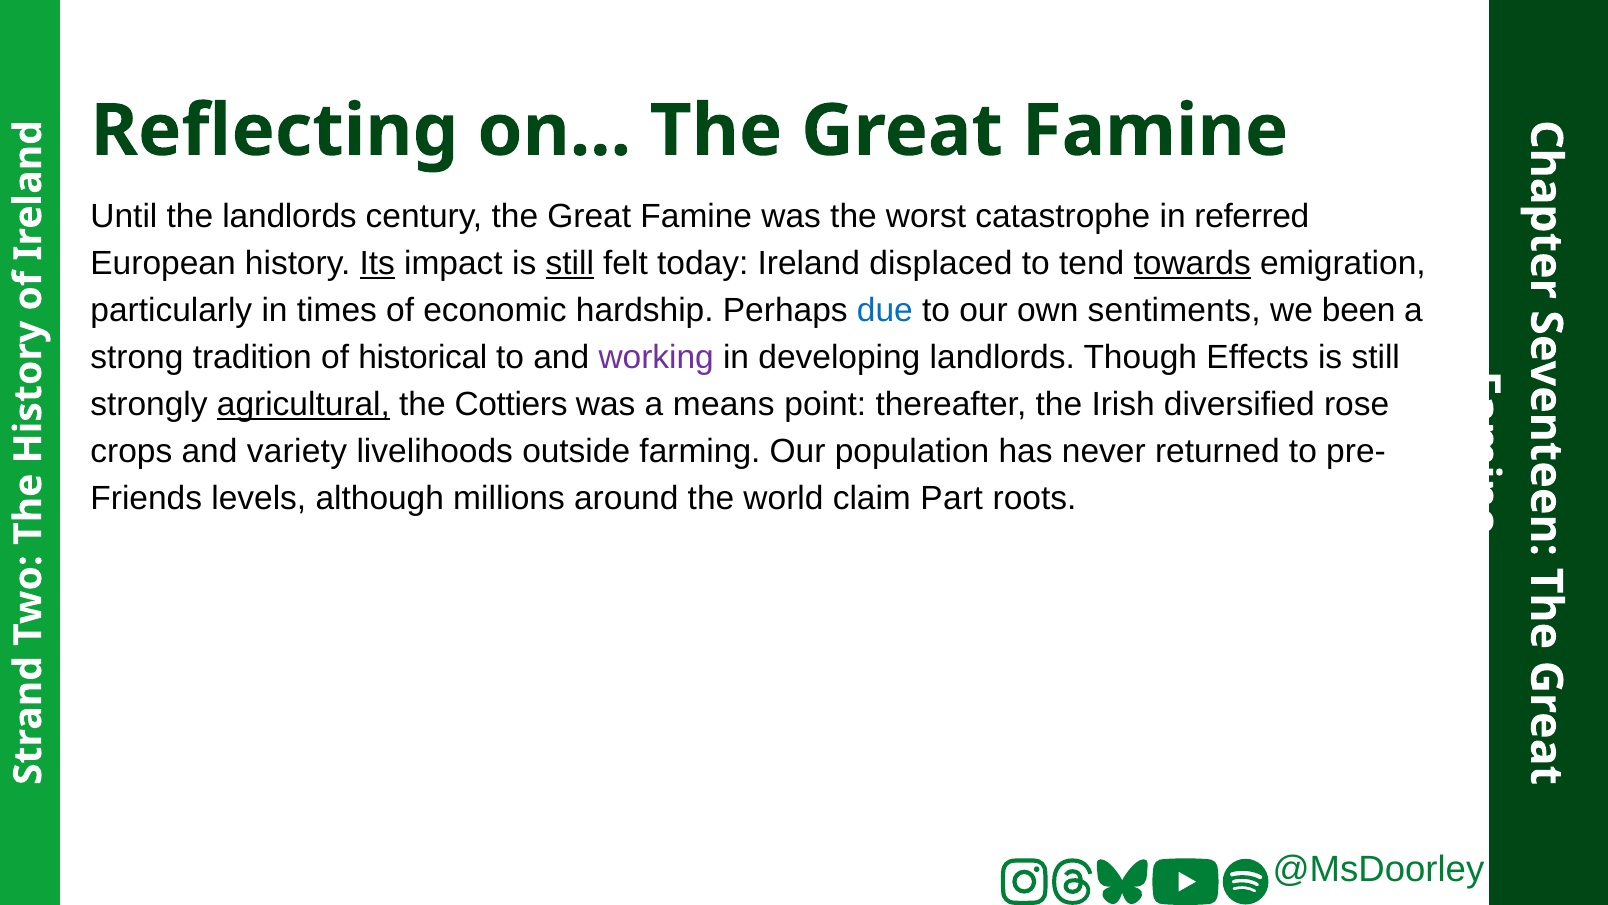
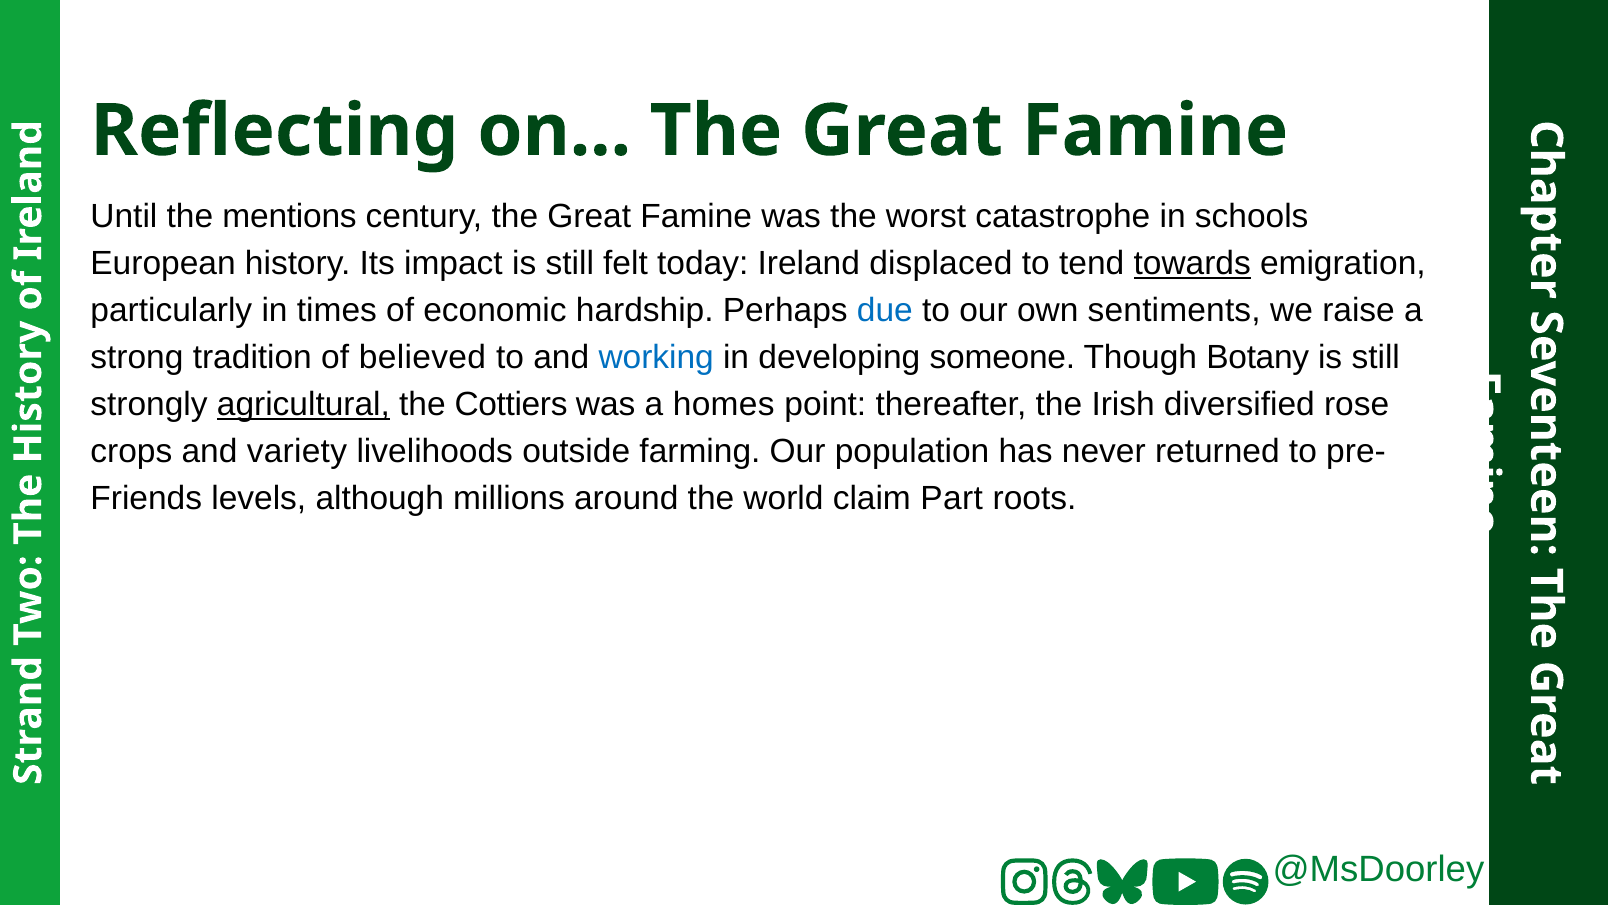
the landlords: landlords -> mentions
referred: referred -> schools
Its underline: present -> none
still at (570, 263) underline: present -> none
been: been -> raise
historical: historical -> believed
working colour: purple -> blue
developing landlords: landlords -> someone
Effects: Effects -> Botany
means: means -> homes
